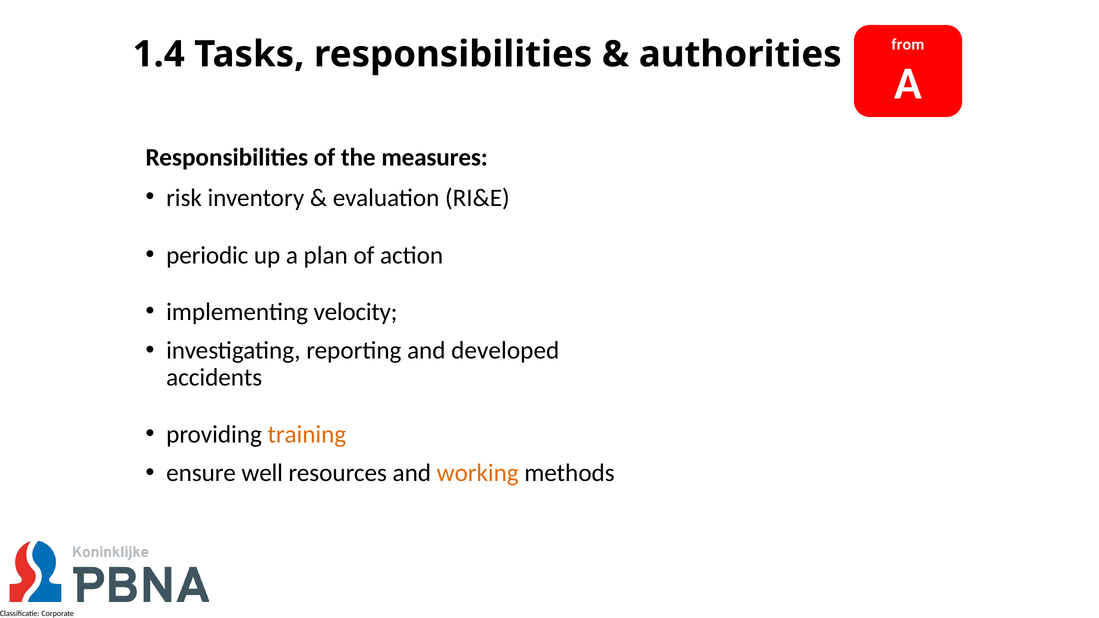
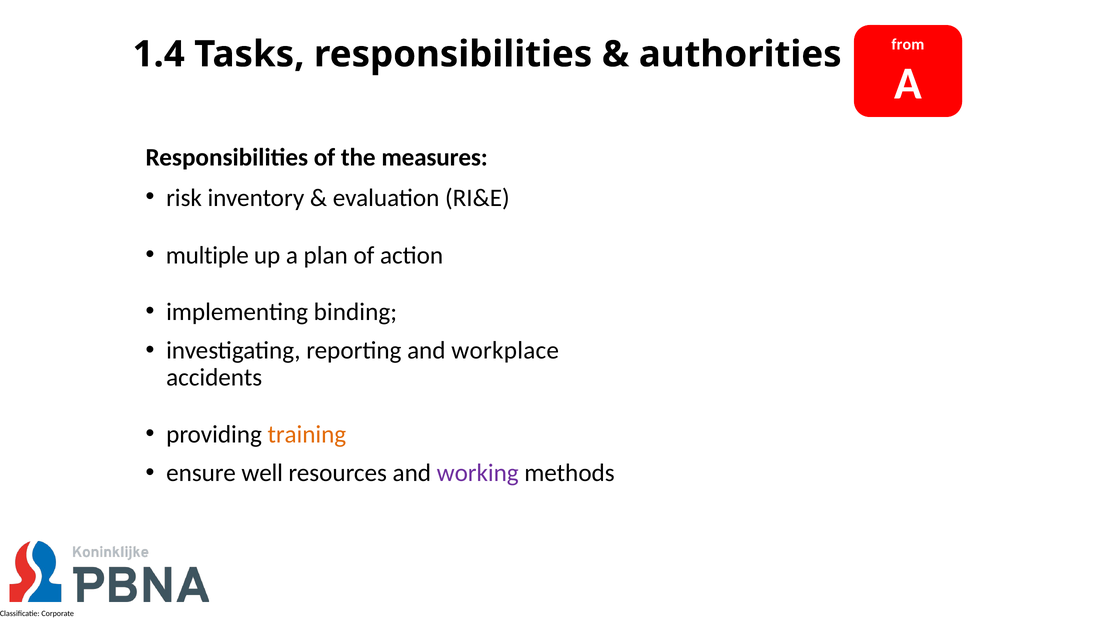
periodic: periodic -> multiple
velocity: velocity -> binding
developed: developed -> workplace
working colour: orange -> purple
